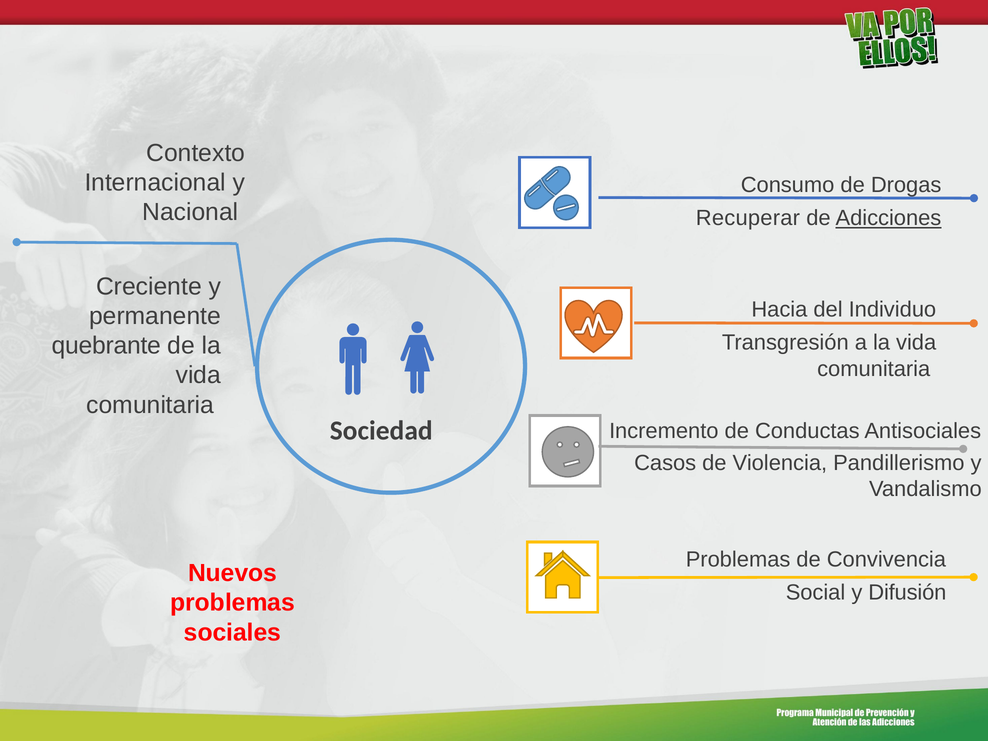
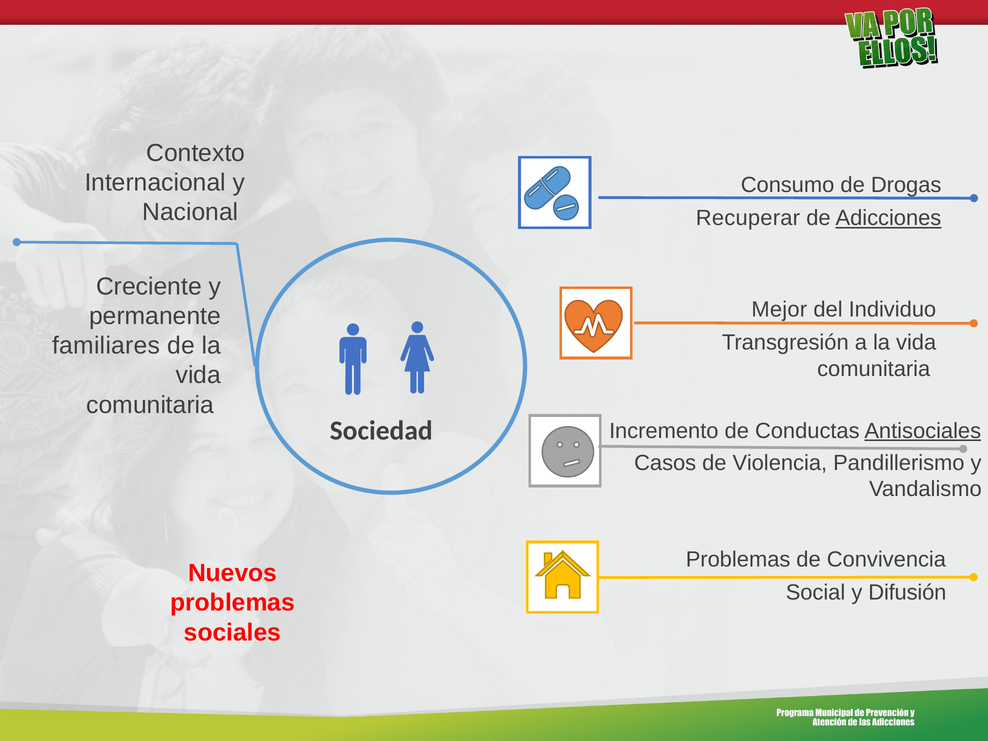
Hacia: Hacia -> Mejor
quebrante: quebrante -> familiares
Antisociales underline: none -> present
